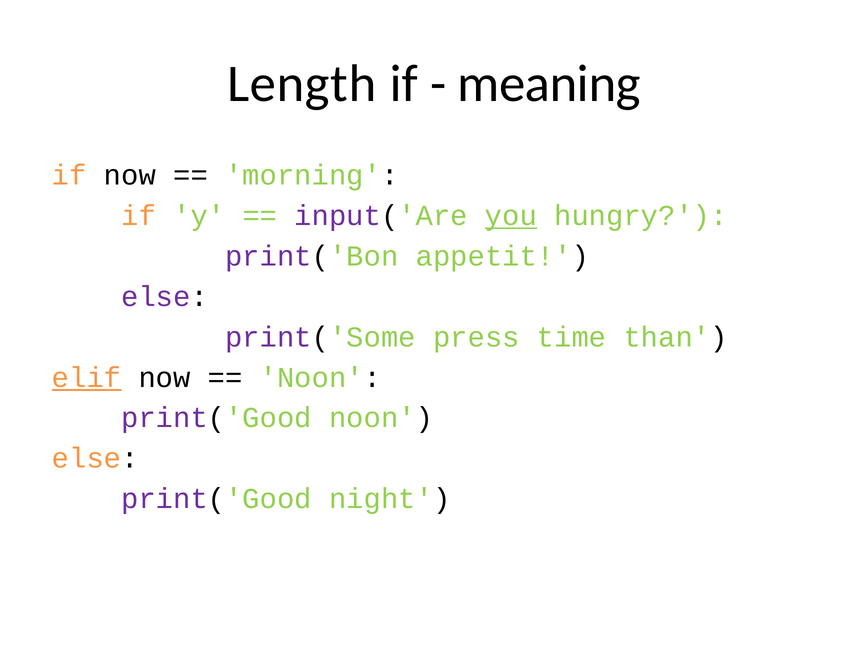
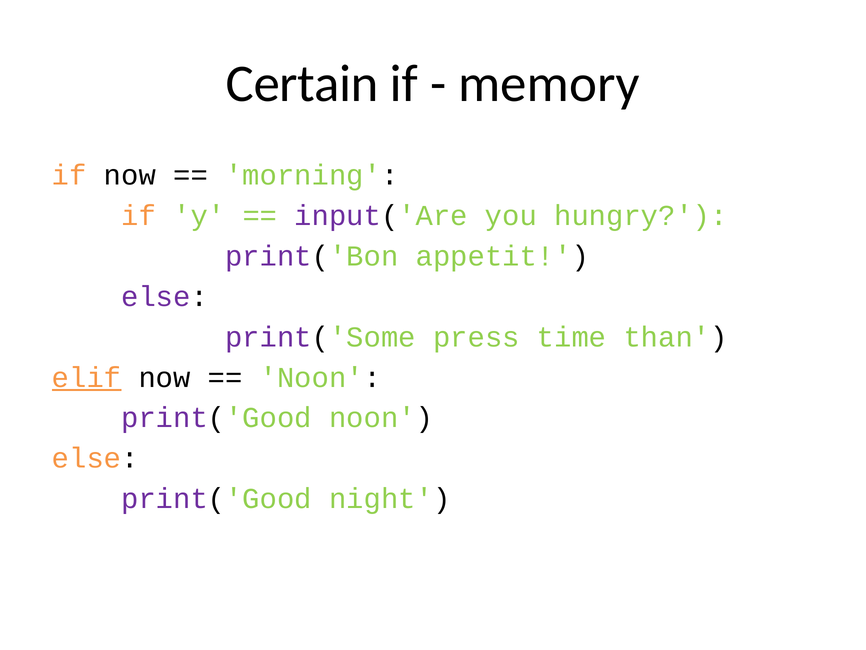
Length: Length -> Certain
meaning: meaning -> memory
you underline: present -> none
